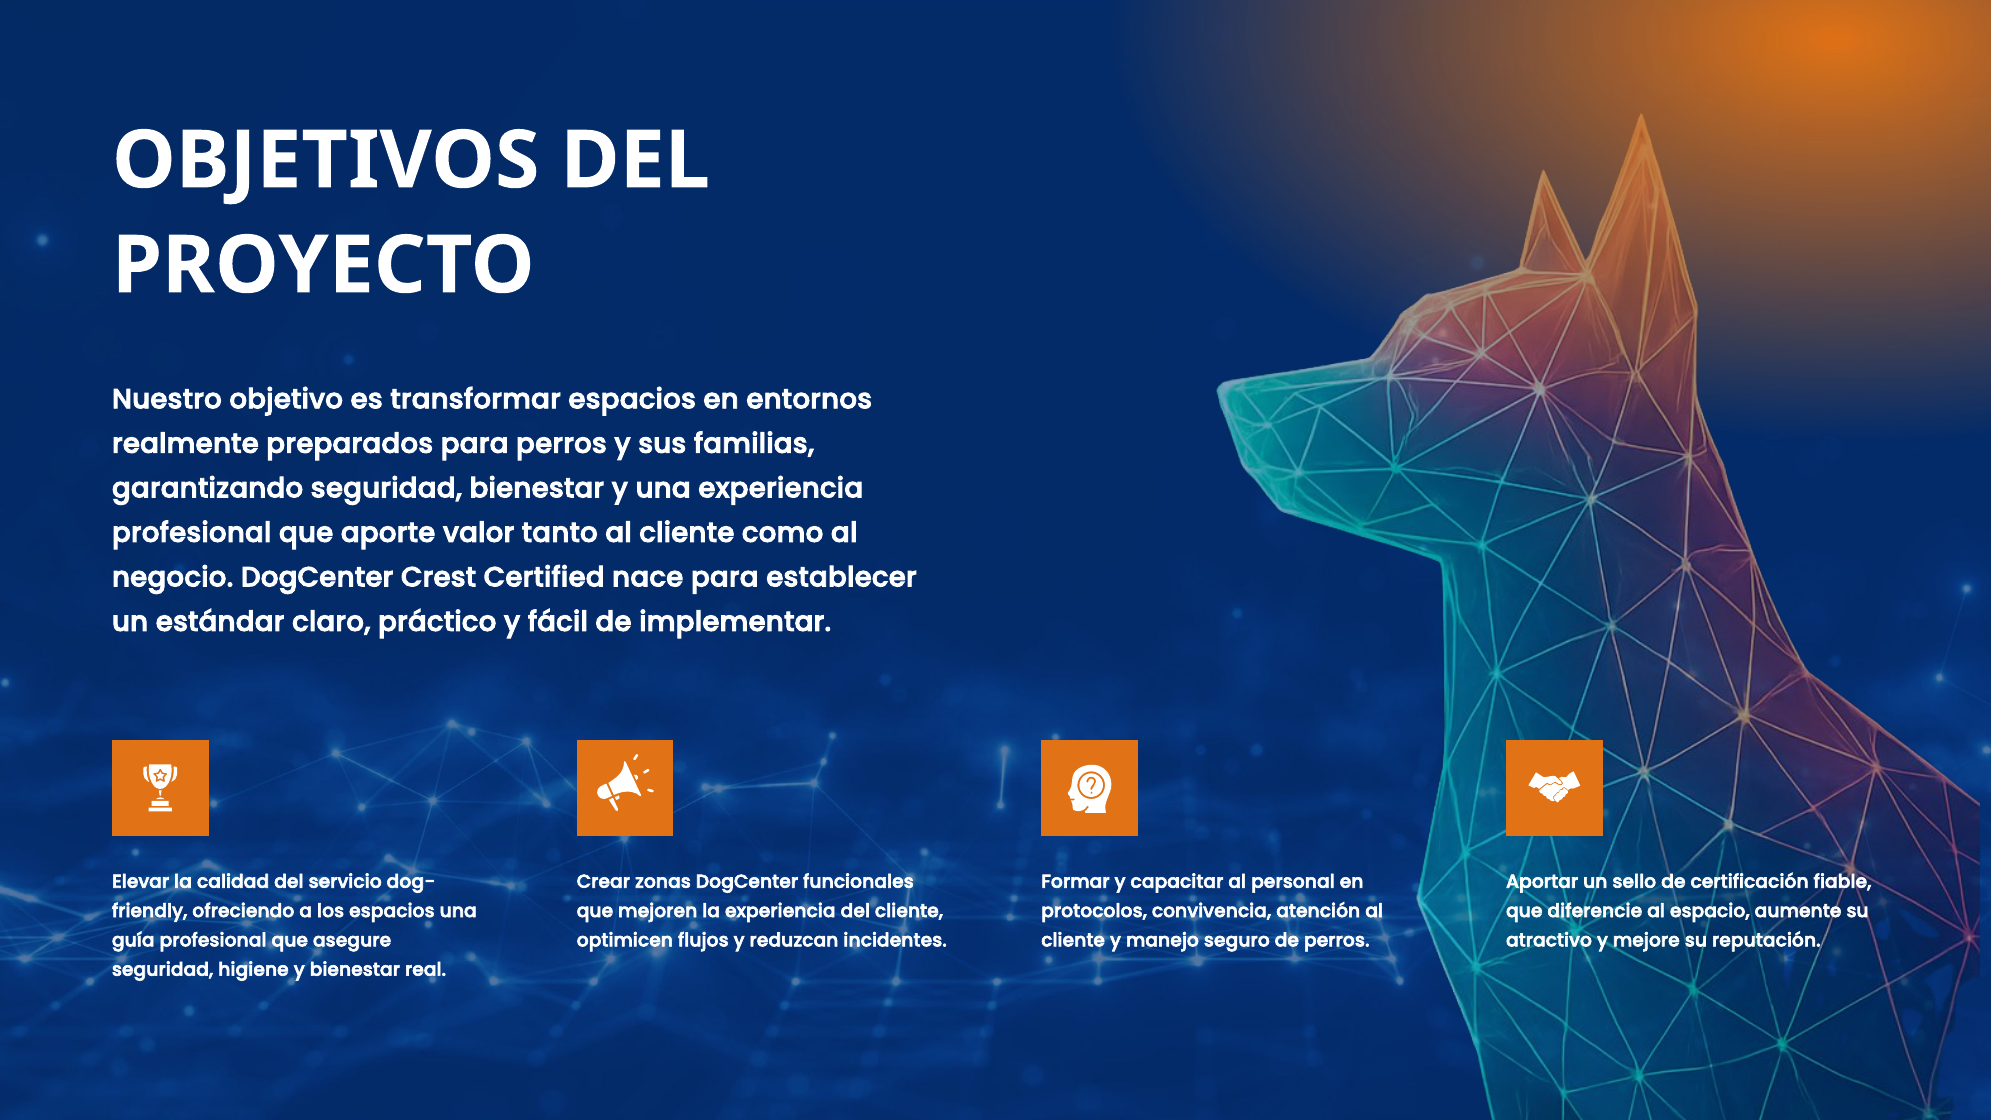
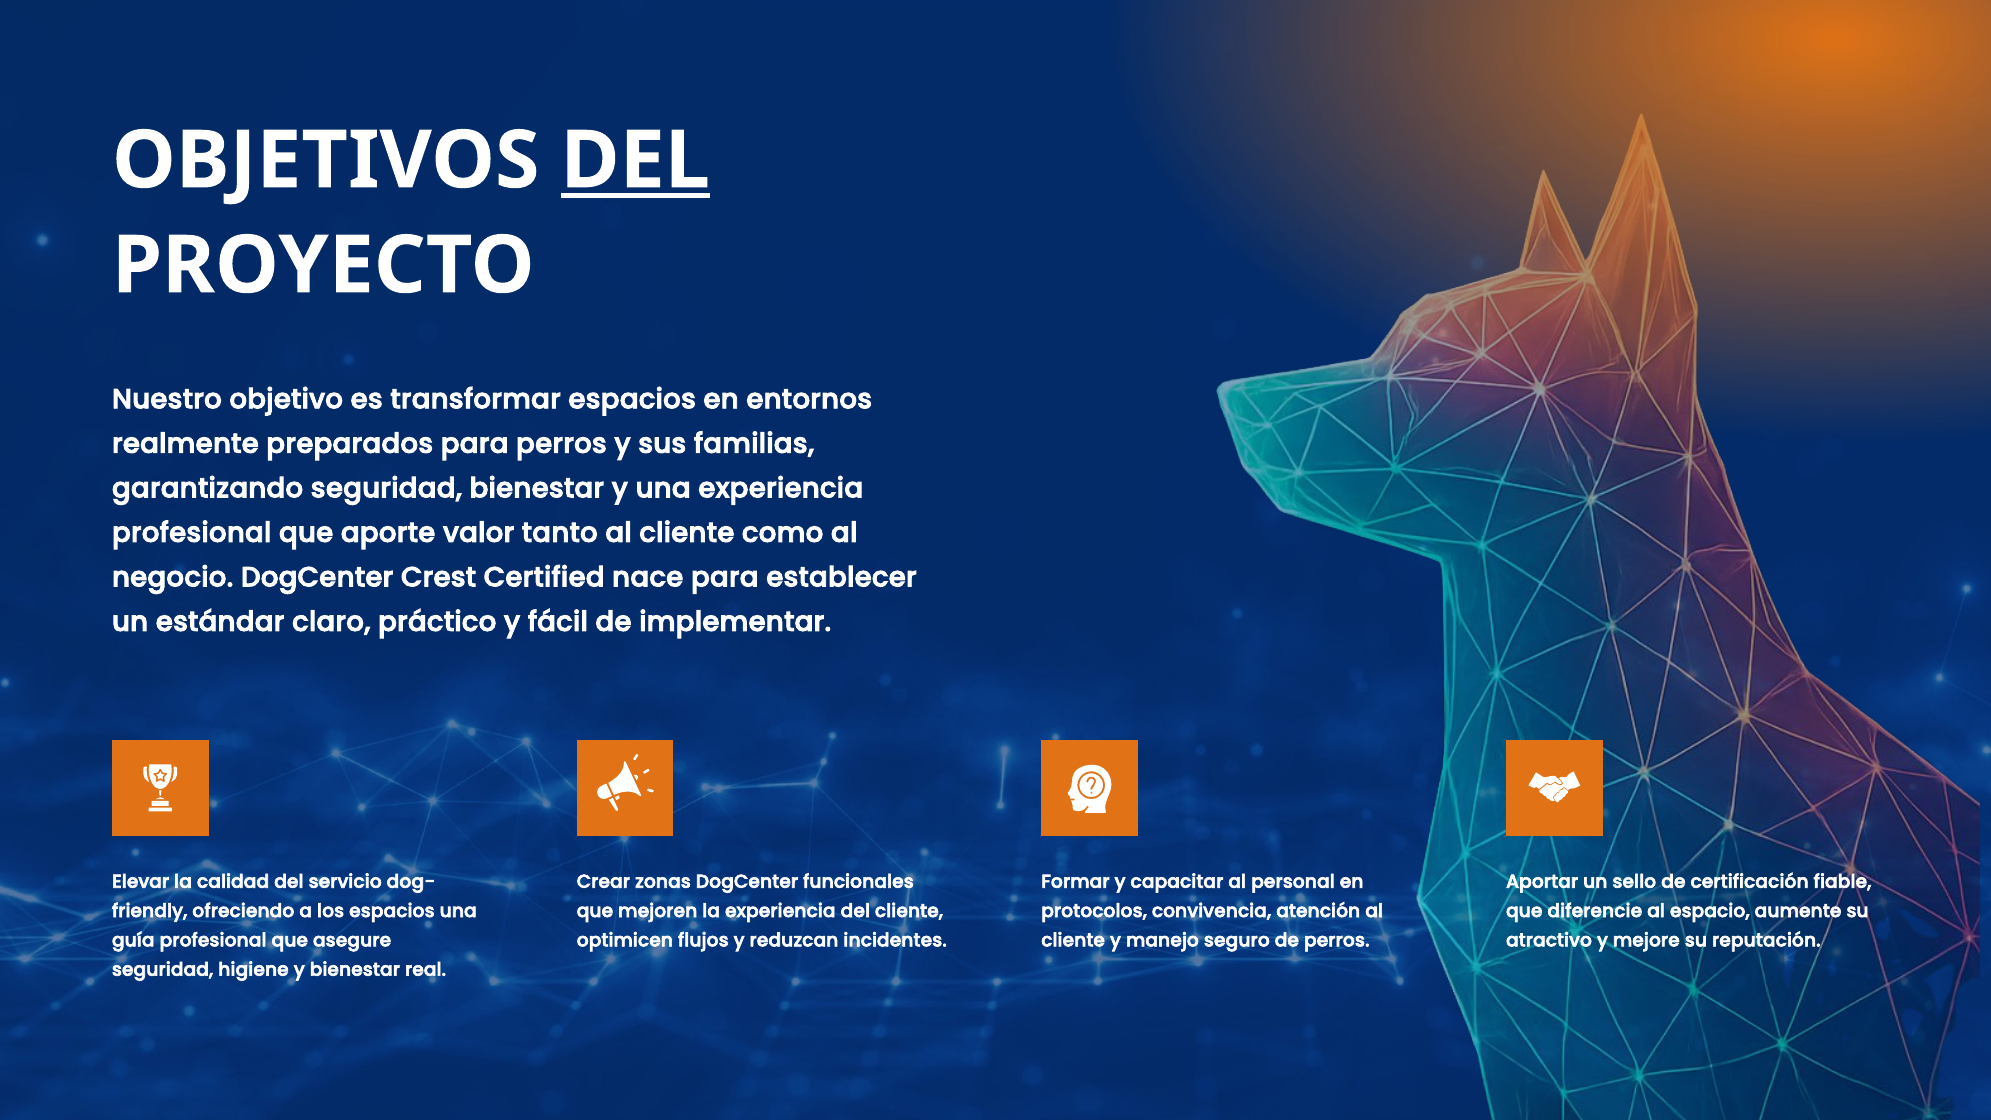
DEL at (635, 161) underline: none -> present
